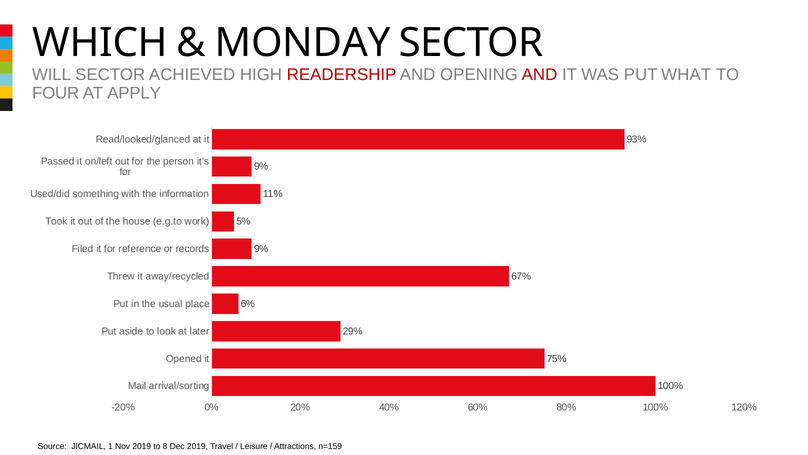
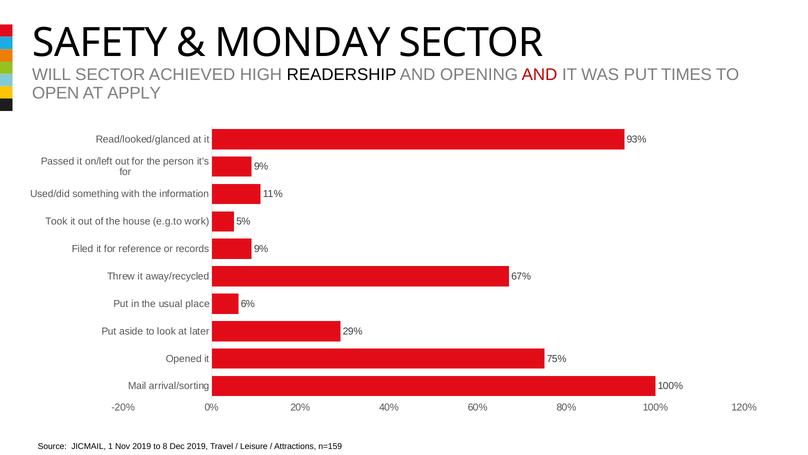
WHICH: WHICH -> SAFETY
READERSHIP colour: red -> black
WHAT: WHAT -> TIMES
FOUR: FOUR -> OPEN
